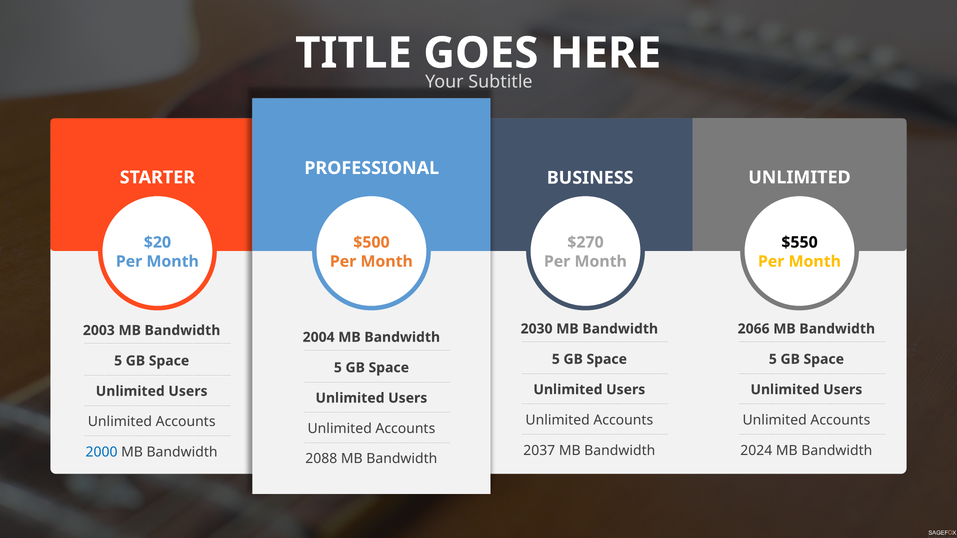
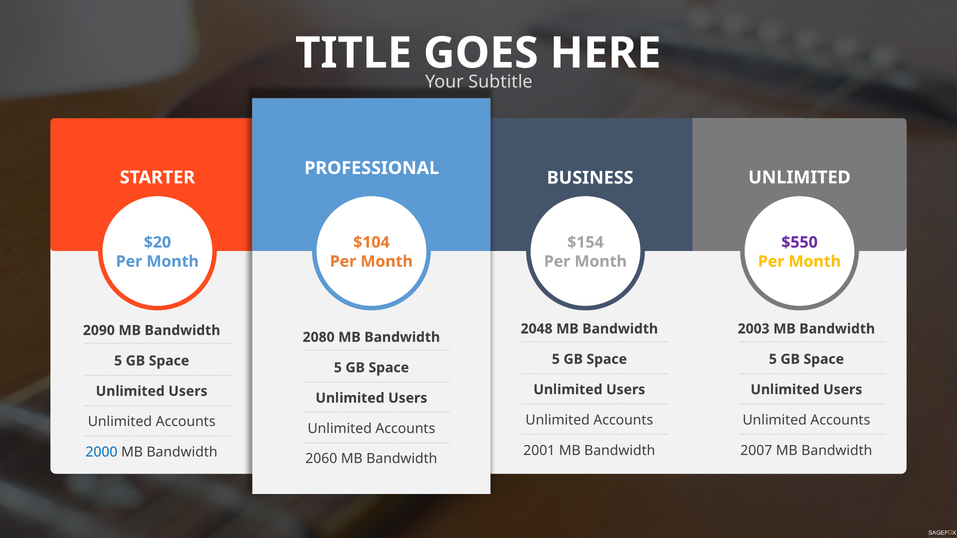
$500: $500 -> $104
$270: $270 -> $154
$550 colour: black -> purple
2030: 2030 -> 2048
2066: 2066 -> 2003
2003: 2003 -> 2090
2004: 2004 -> 2080
2037: 2037 -> 2001
2024: 2024 -> 2007
2088: 2088 -> 2060
